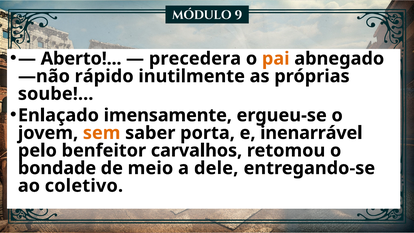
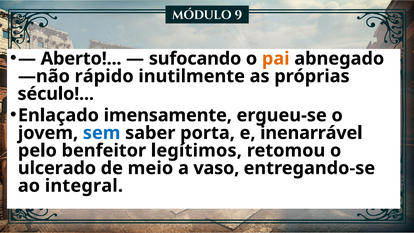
precedera: precedera -> sufocando
soube: soube -> século
sem colour: orange -> blue
carvalhos: carvalhos -> legítimos
bondade: bondade -> ulcerado
dele: dele -> vaso
coletivo: coletivo -> integral
